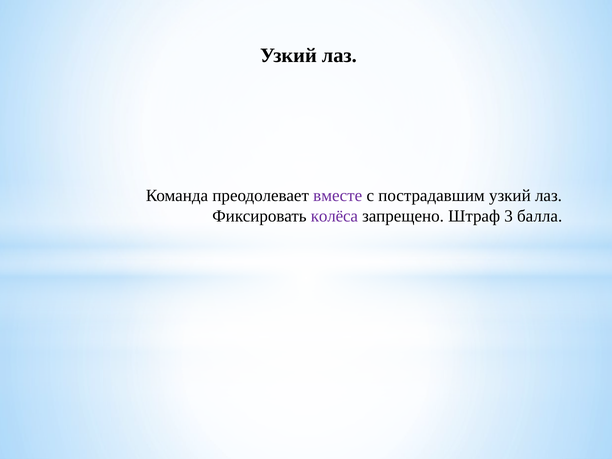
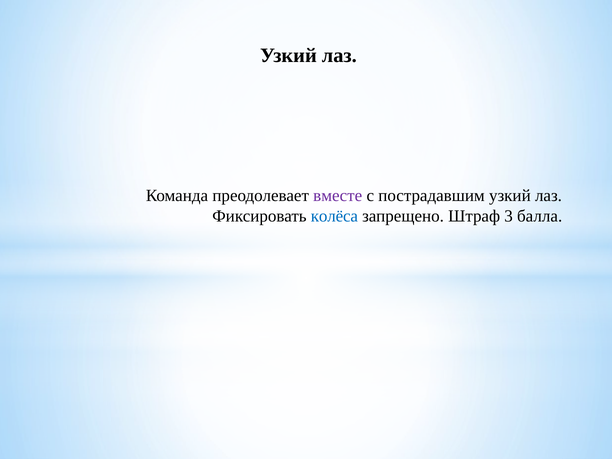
колёса colour: purple -> blue
